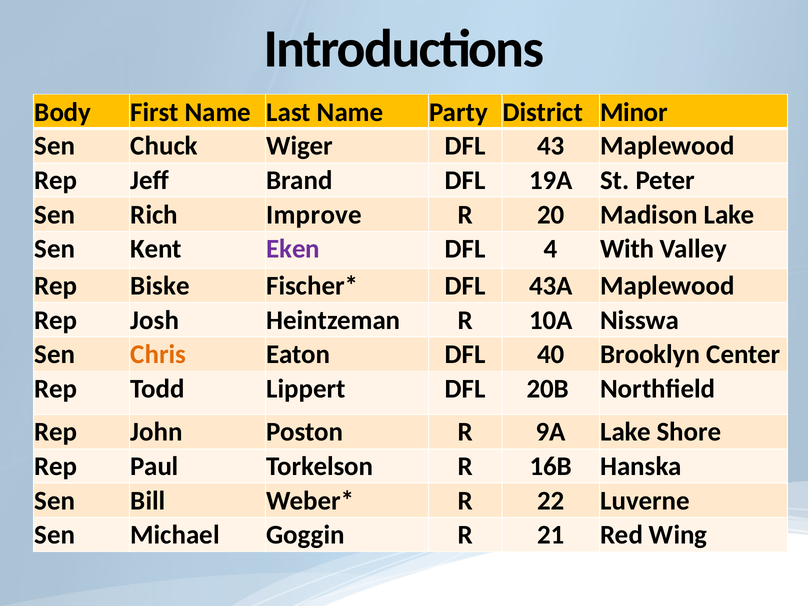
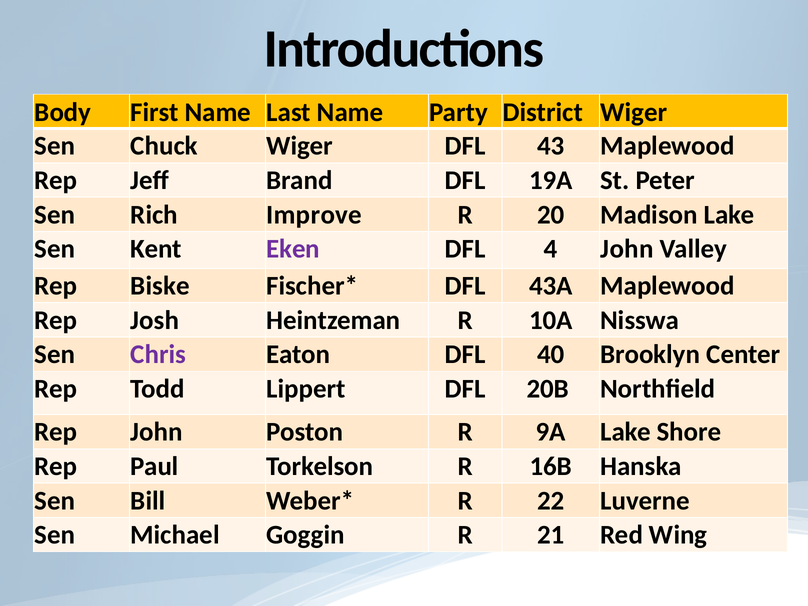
District Minor: Minor -> Wiger
4 With: With -> John
Chris colour: orange -> purple
